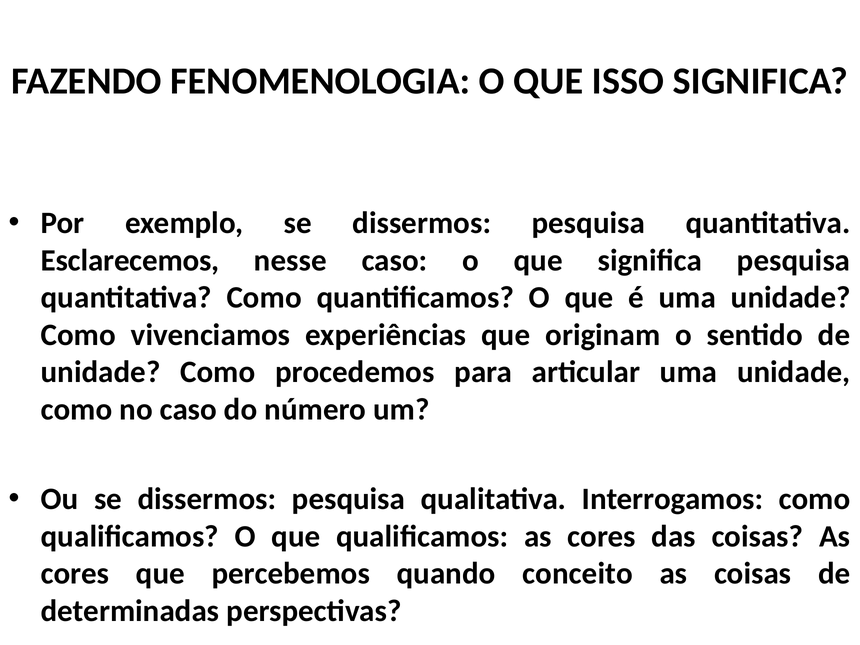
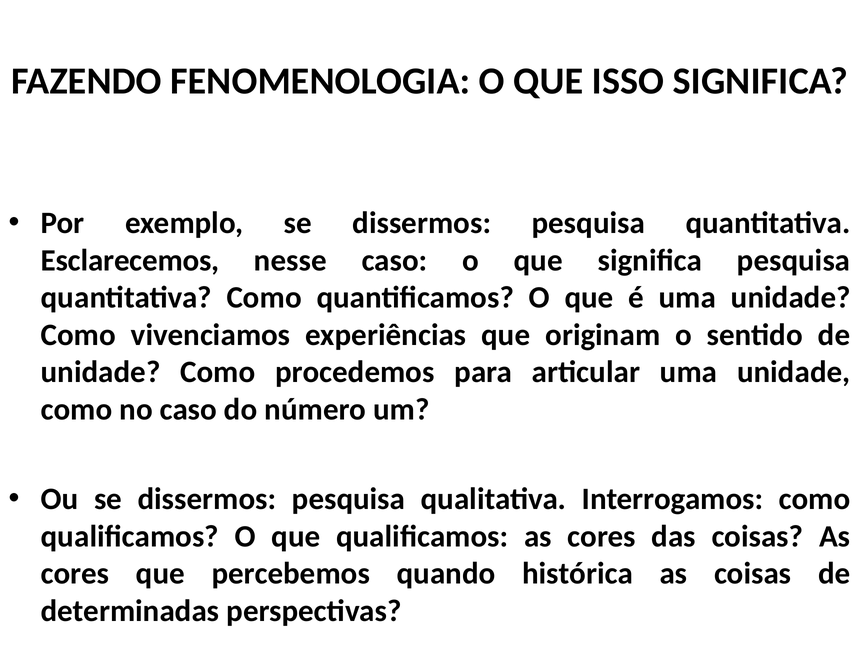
conceito: conceito -> histórica
